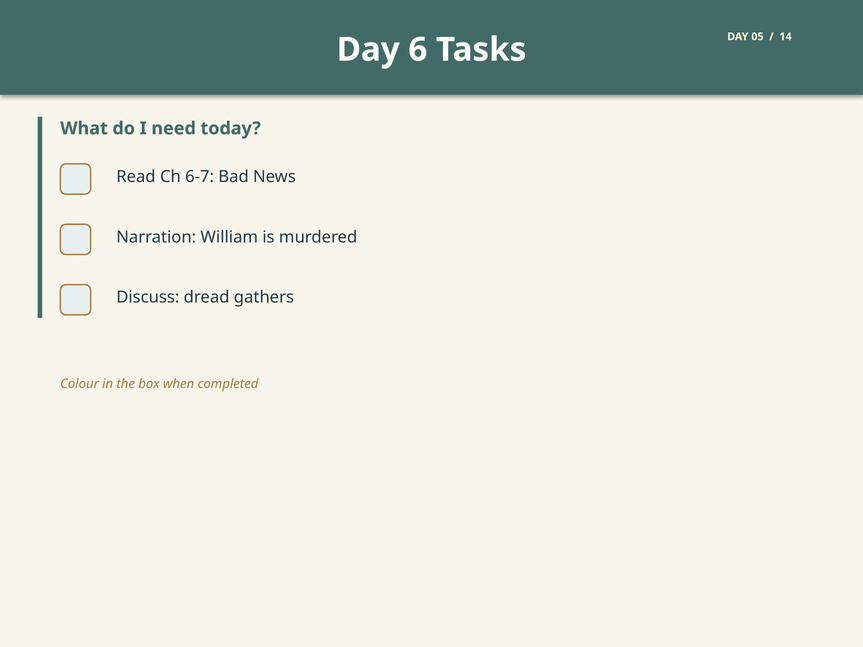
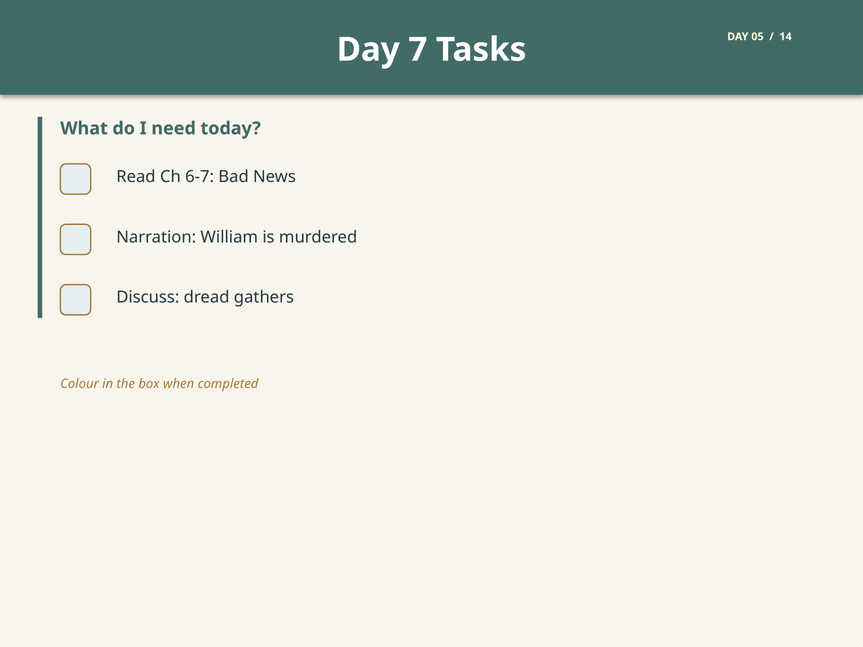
6: 6 -> 7
